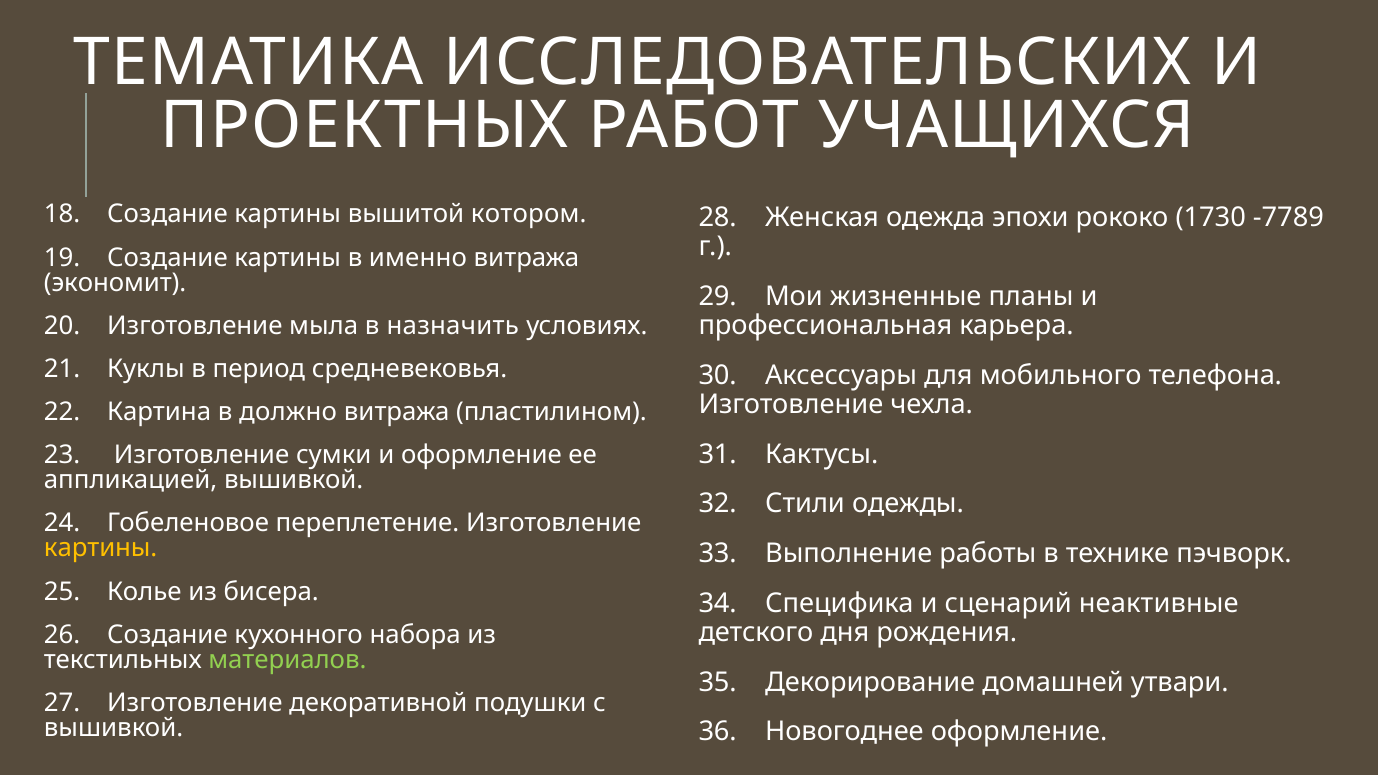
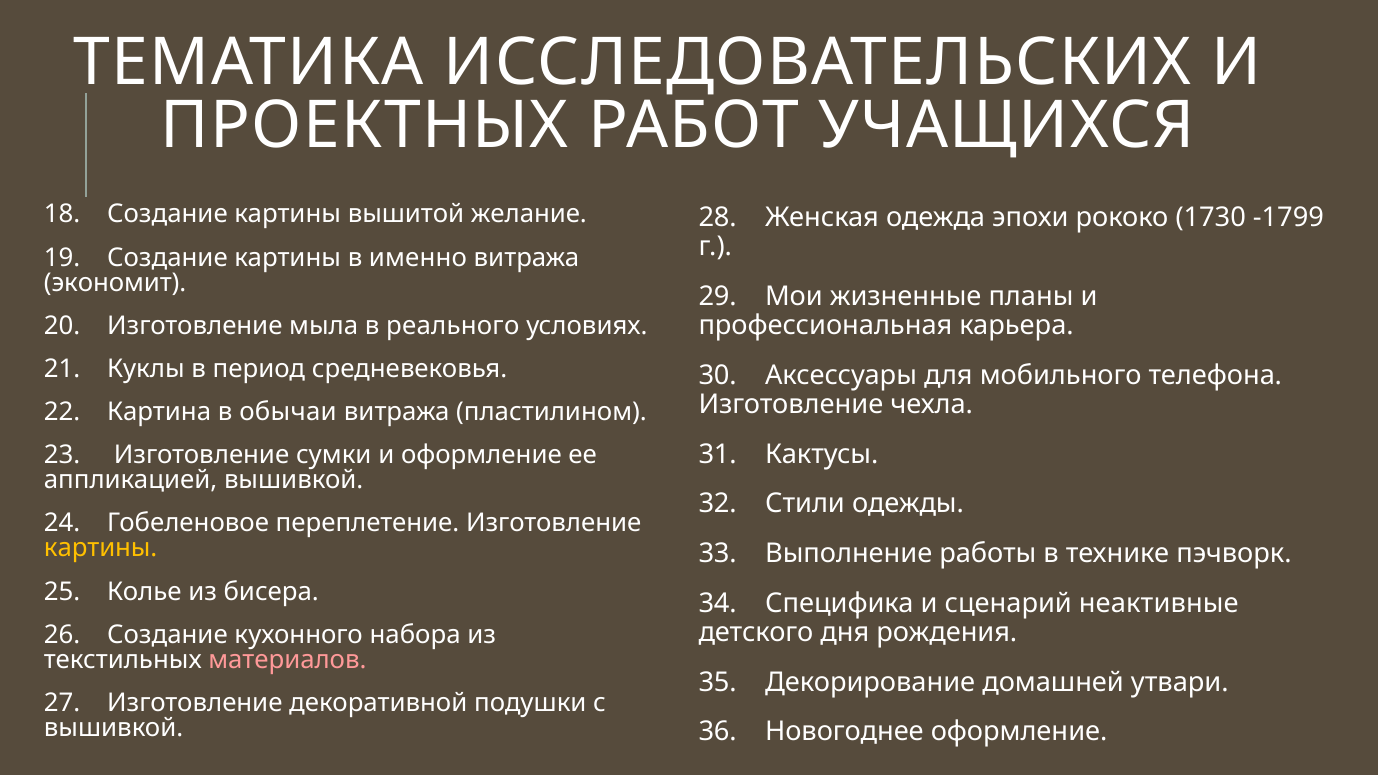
котором: котором -> желание
-7789: -7789 -> -1799
назначить: назначить -> реального
должно: должно -> обычаи
материалов colour: light green -> pink
